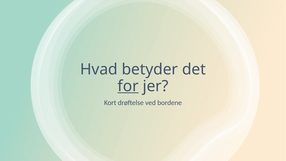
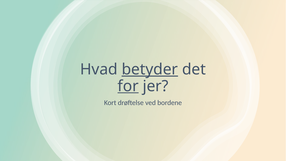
betyder underline: none -> present
